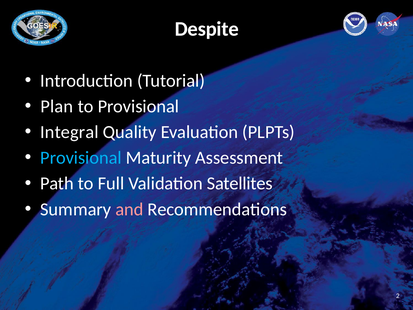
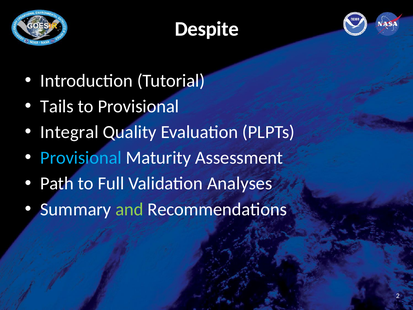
Plan: Plan -> Tails
Satellites: Satellites -> Analyses
and colour: pink -> light green
